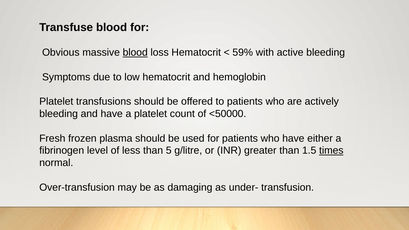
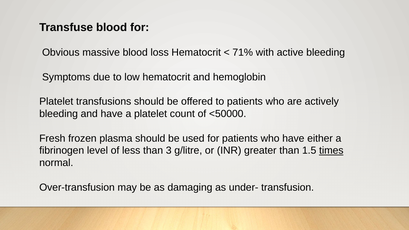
blood at (135, 52) underline: present -> none
59%: 59% -> 71%
5: 5 -> 3
